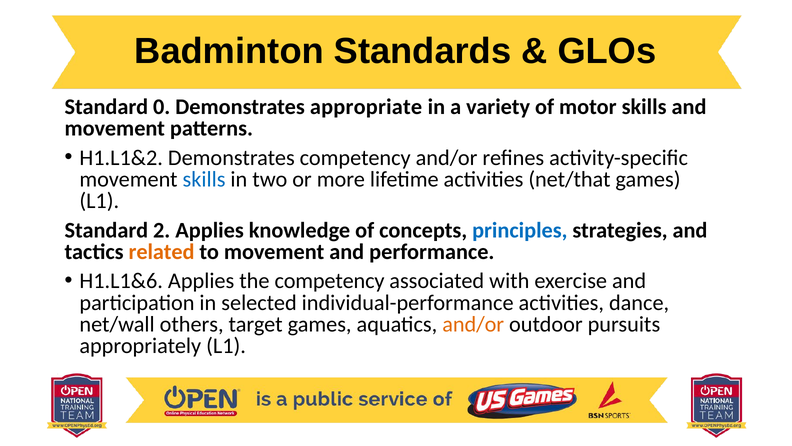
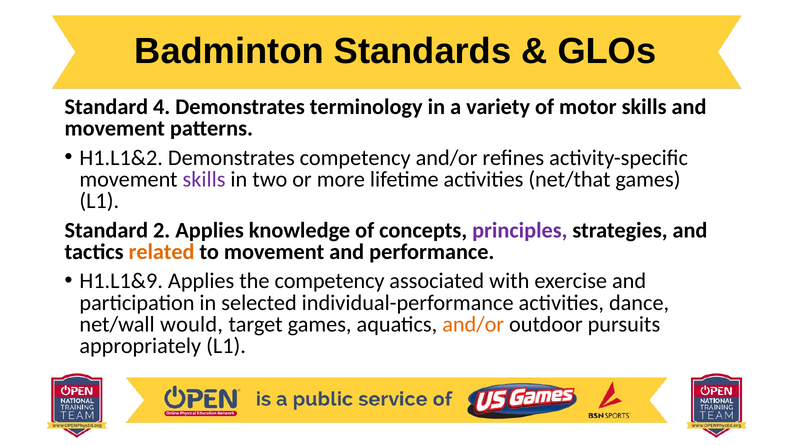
0: 0 -> 4
appropriate: appropriate -> terminology
skills at (204, 179) colour: blue -> purple
principles colour: blue -> purple
H1.L1&6: H1.L1&6 -> H1.L1&9
others: others -> would
